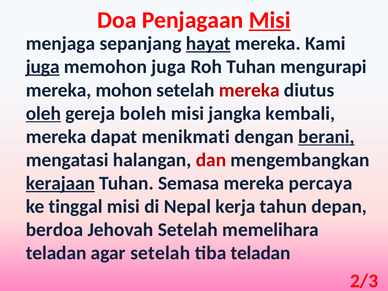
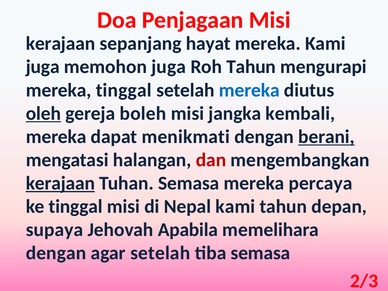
Misi at (270, 20) underline: present -> none
menjaga at (60, 44): menjaga -> kerajaan
hayat underline: present -> none
juga at (43, 67) underline: present -> none
Roh Tuhan: Tuhan -> Tahun
mereka mohon: mohon -> tinggal
mereka at (249, 90) colour: red -> blue
Nepal kerja: kerja -> kami
berdoa: berdoa -> supaya
Jehovah Setelah: Setelah -> Apabila
teladan at (56, 253): teladan -> dengan
tiba teladan: teladan -> semasa
